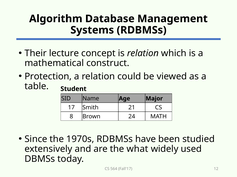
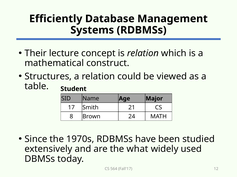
Algorithm: Algorithm -> Efficiently
Protection: Protection -> Structures
